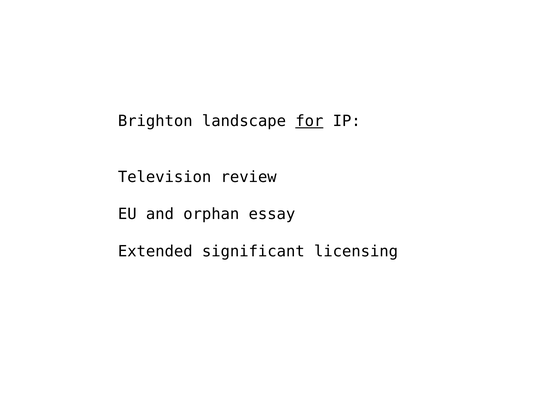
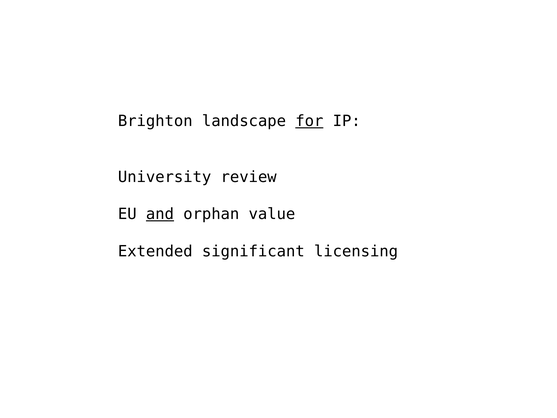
Television: Television -> University
and underline: none -> present
essay: essay -> value
